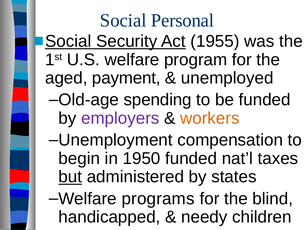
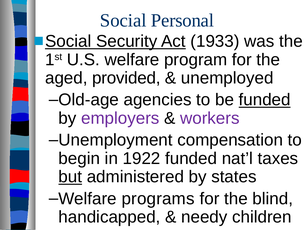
1955: 1955 -> 1933
payment: payment -> provided
spending: spending -> agencies
funded at (265, 100) underline: none -> present
workers colour: orange -> purple
1950: 1950 -> 1922
